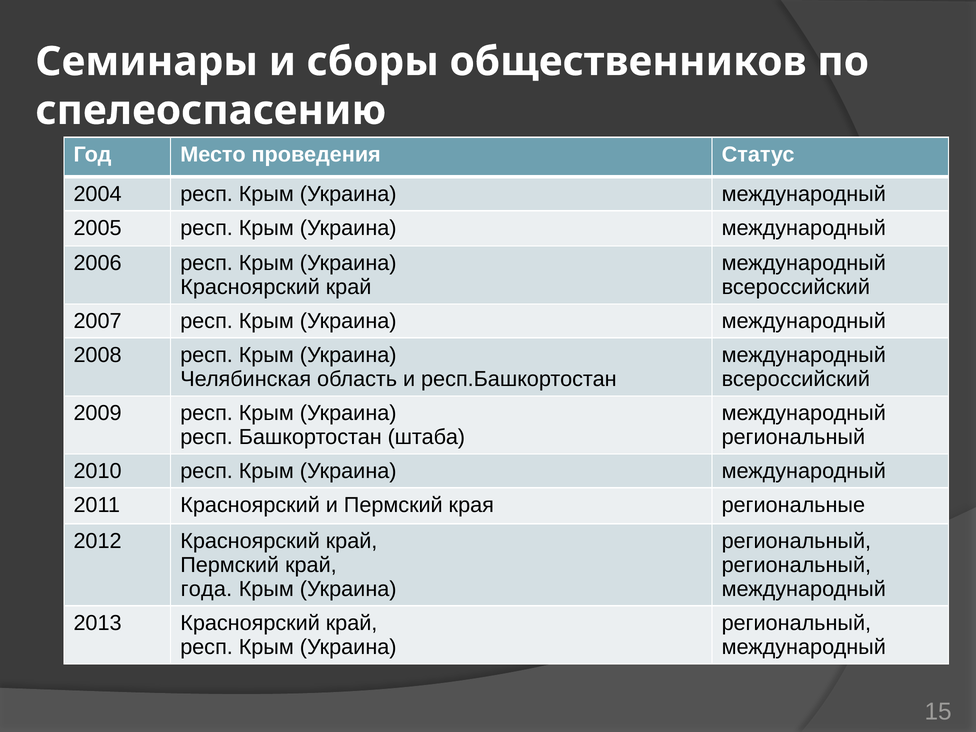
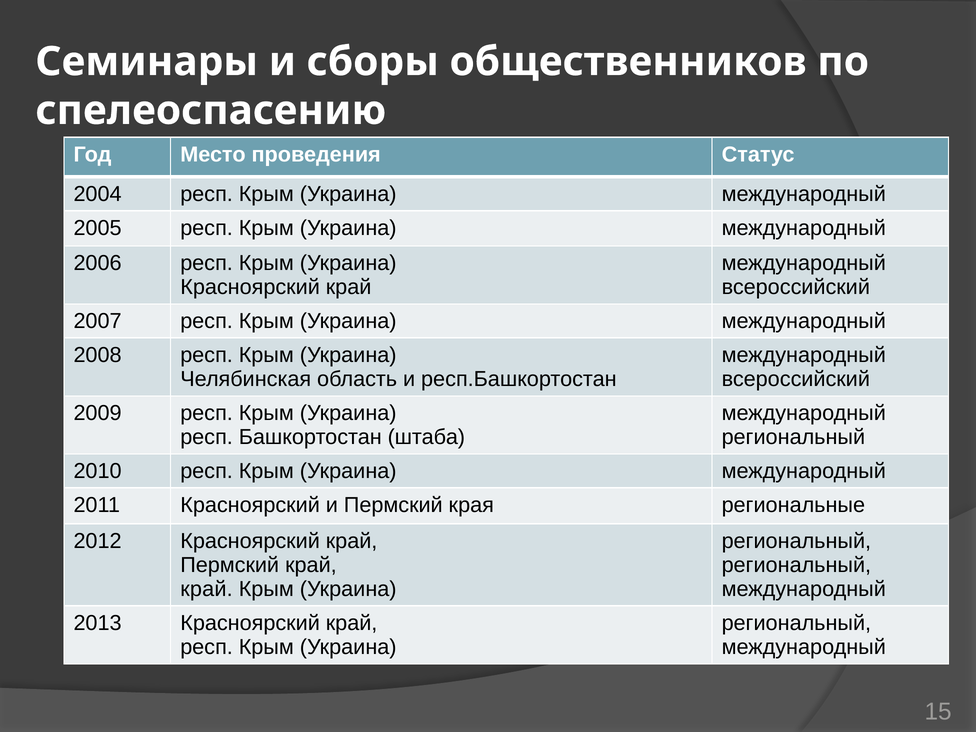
года at (206, 589): года -> край
